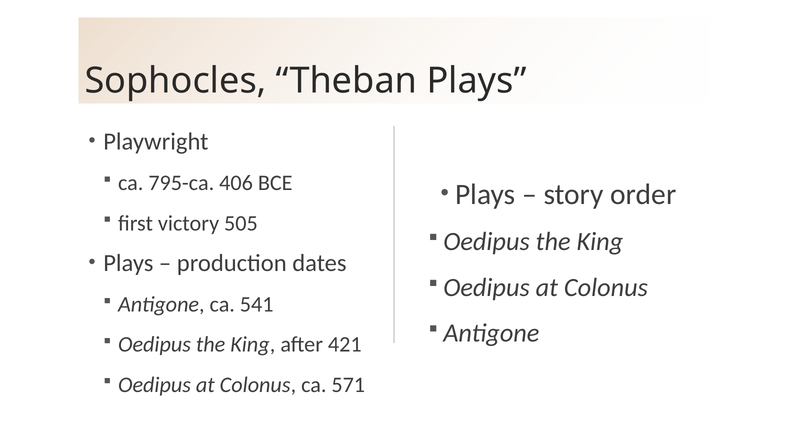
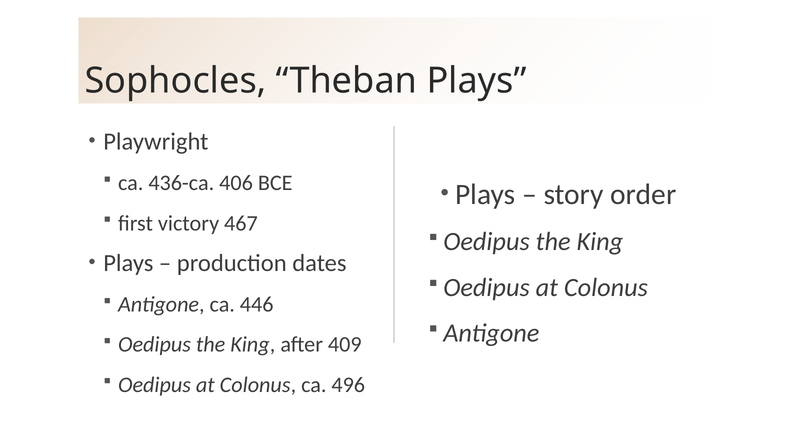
795-ca: 795-ca -> 436-ca
505: 505 -> 467
541: 541 -> 446
421: 421 -> 409
571: 571 -> 496
